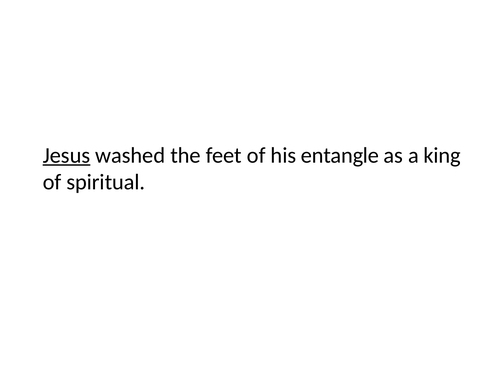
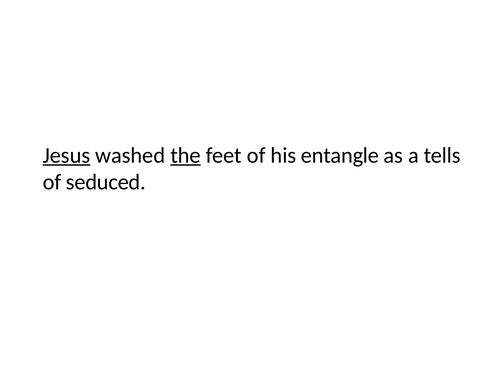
the underline: none -> present
king: king -> tells
spiritual: spiritual -> seduced
